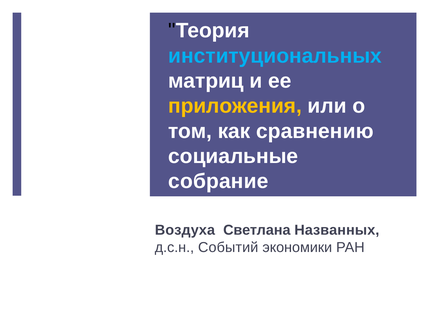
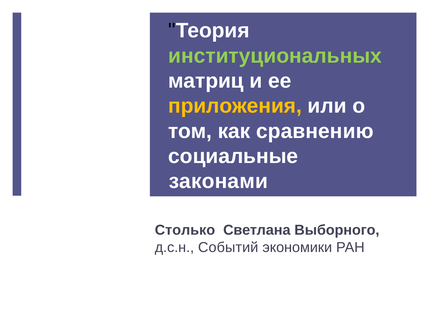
институциональных colour: light blue -> light green
собрание: собрание -> законами
Воздуха: Воздуха -> Столько
Названных: Названных -> Выборного
